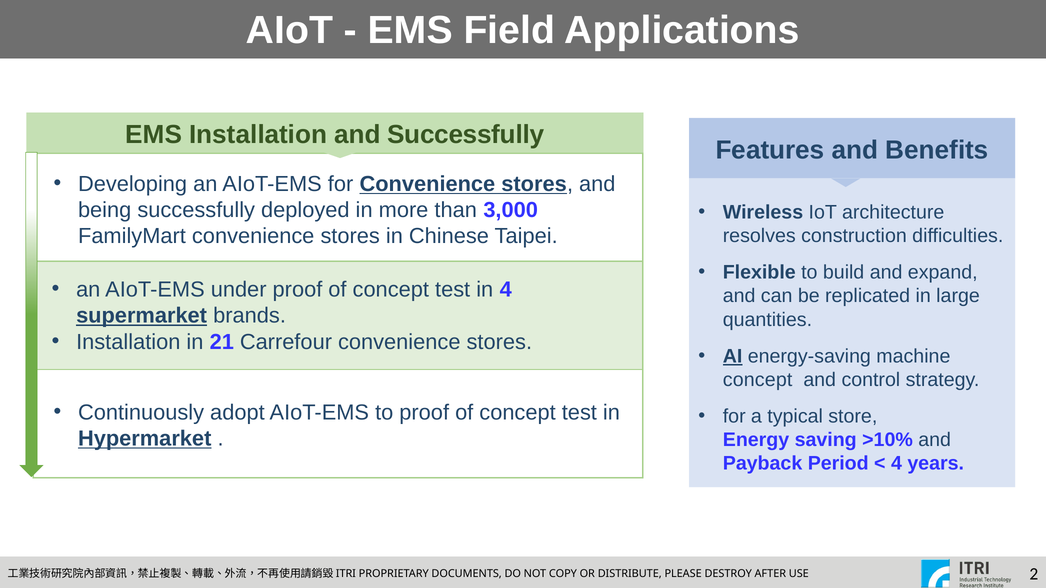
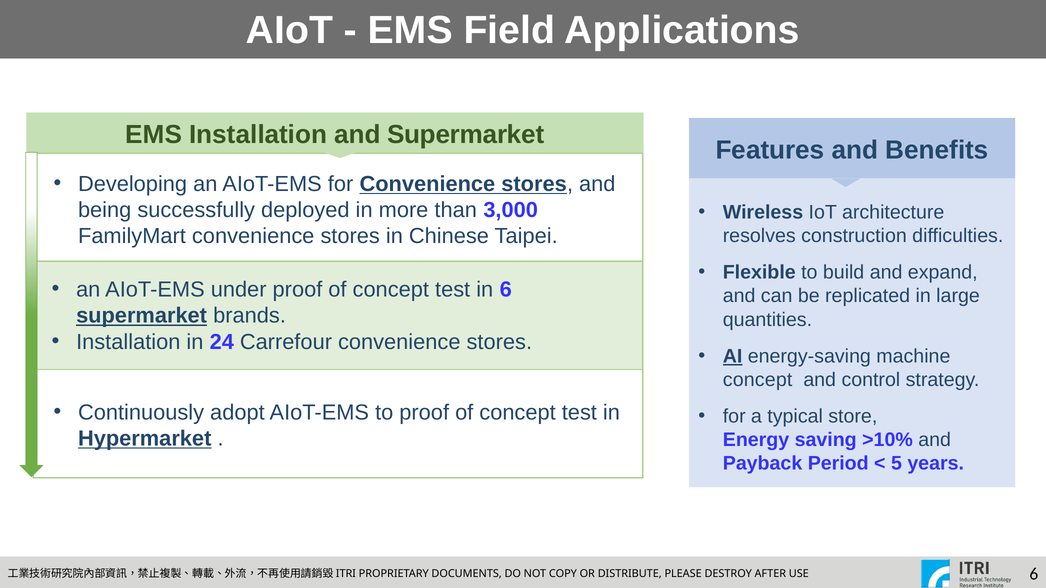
and Successfully: Successfully -> Supermarket
in 4: 4 -> 6
21: 21 -> 24
4 at (897, 464): 4 -> 5
2 at (1034, 574): 2 -> 6
